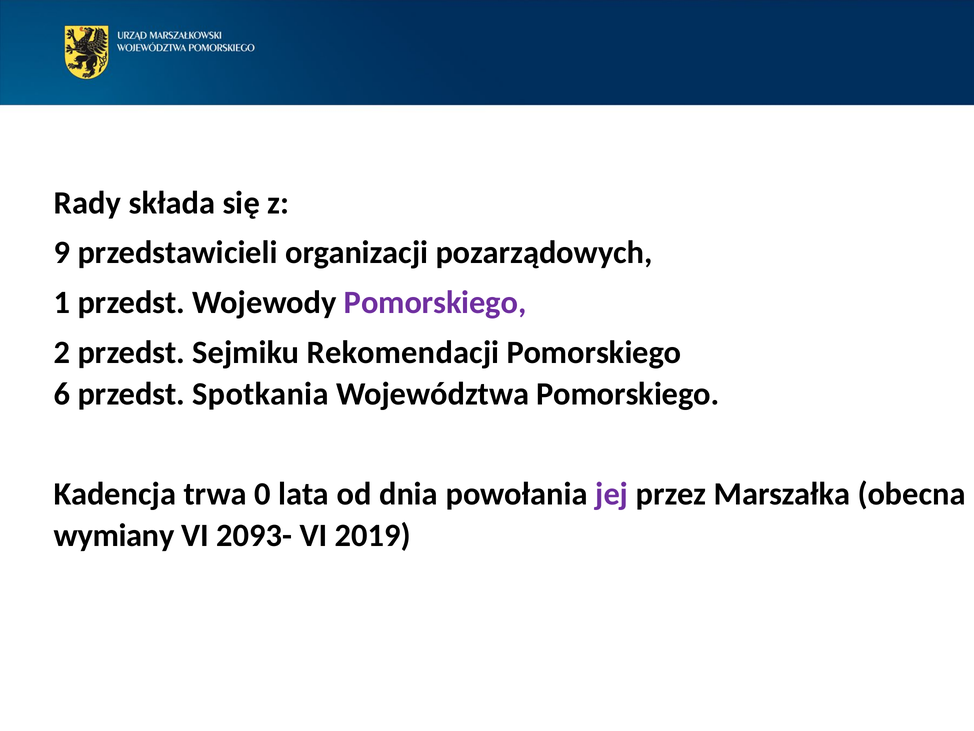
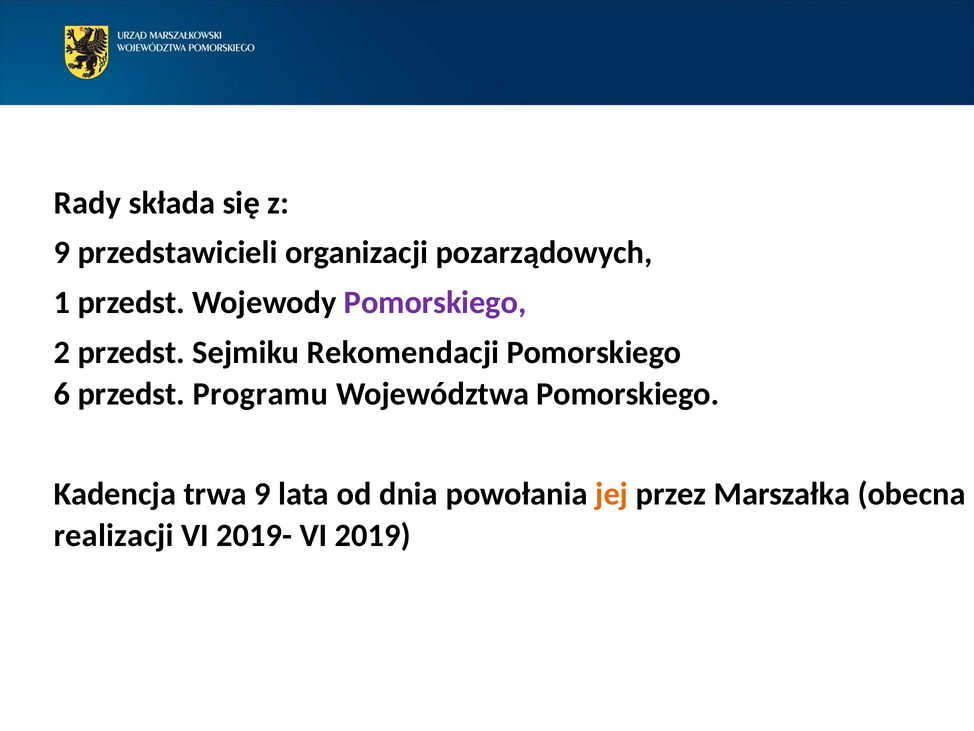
Spotkania: Spotkania -> Programu
trwa 0: 0 -> 9
jej colour: purple -> orange
wymiany: wymiany -> realizacji
2093-: 2093- -> 2019-
